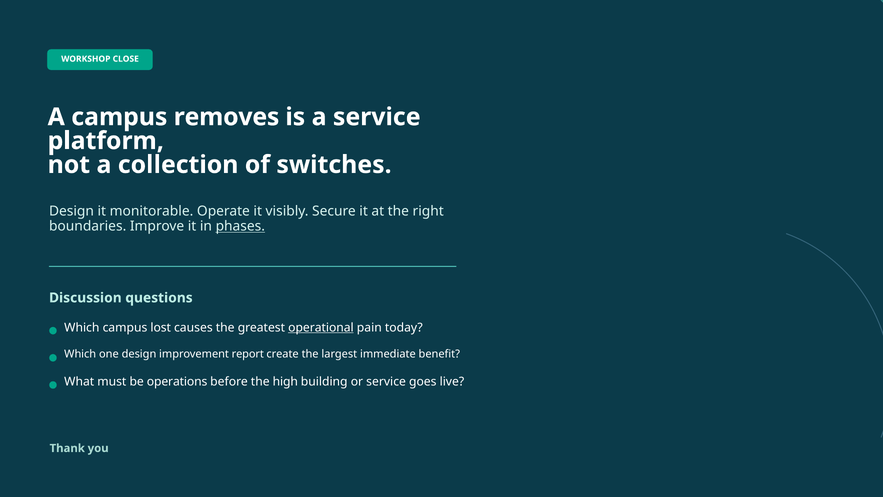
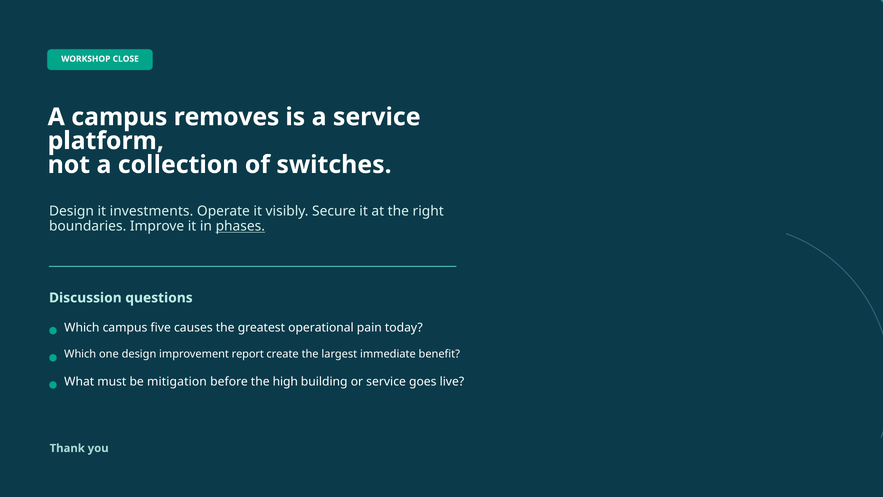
monitorable: monitorable -> investments
lost: lost -> five
operational underline: present -> none
operations: operations -> mitigation
